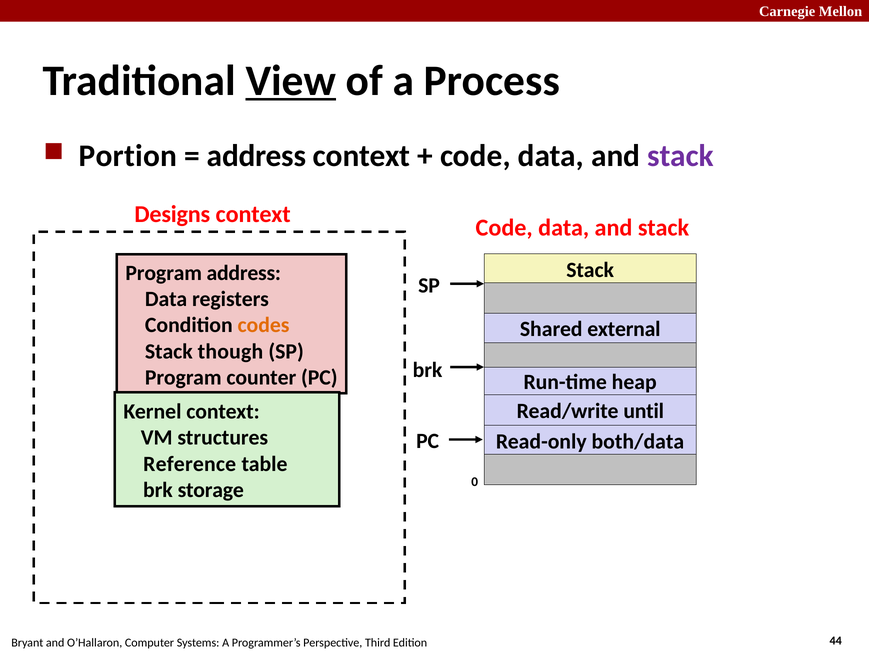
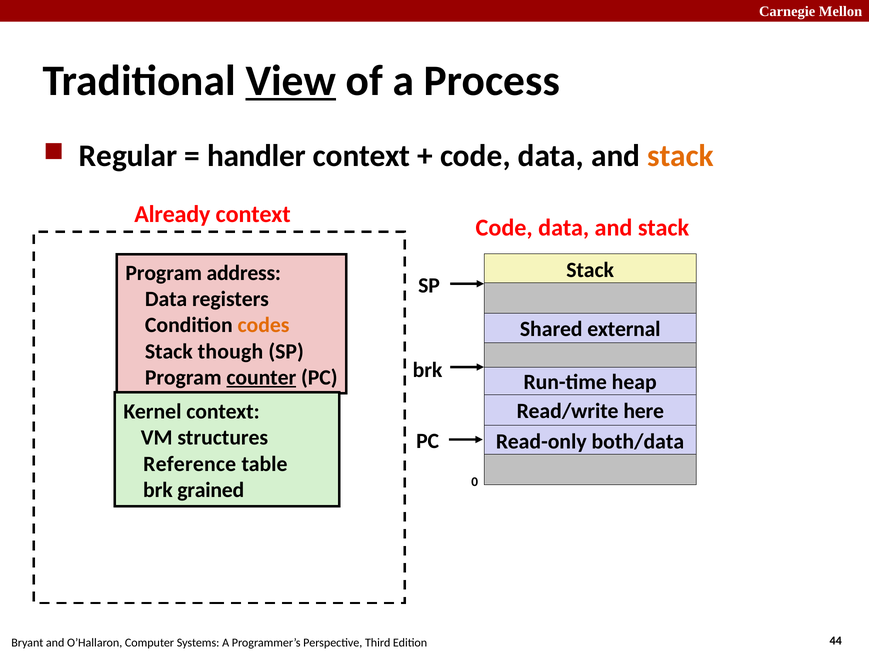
Portion: Portion -> Regular
address at (257, 156): address -> handler
stack at (681, 156) colour: purple -> orange
Designs: Designs -> Already
counter underline: none -> present
until: until -> here
storage: storage -> grained
